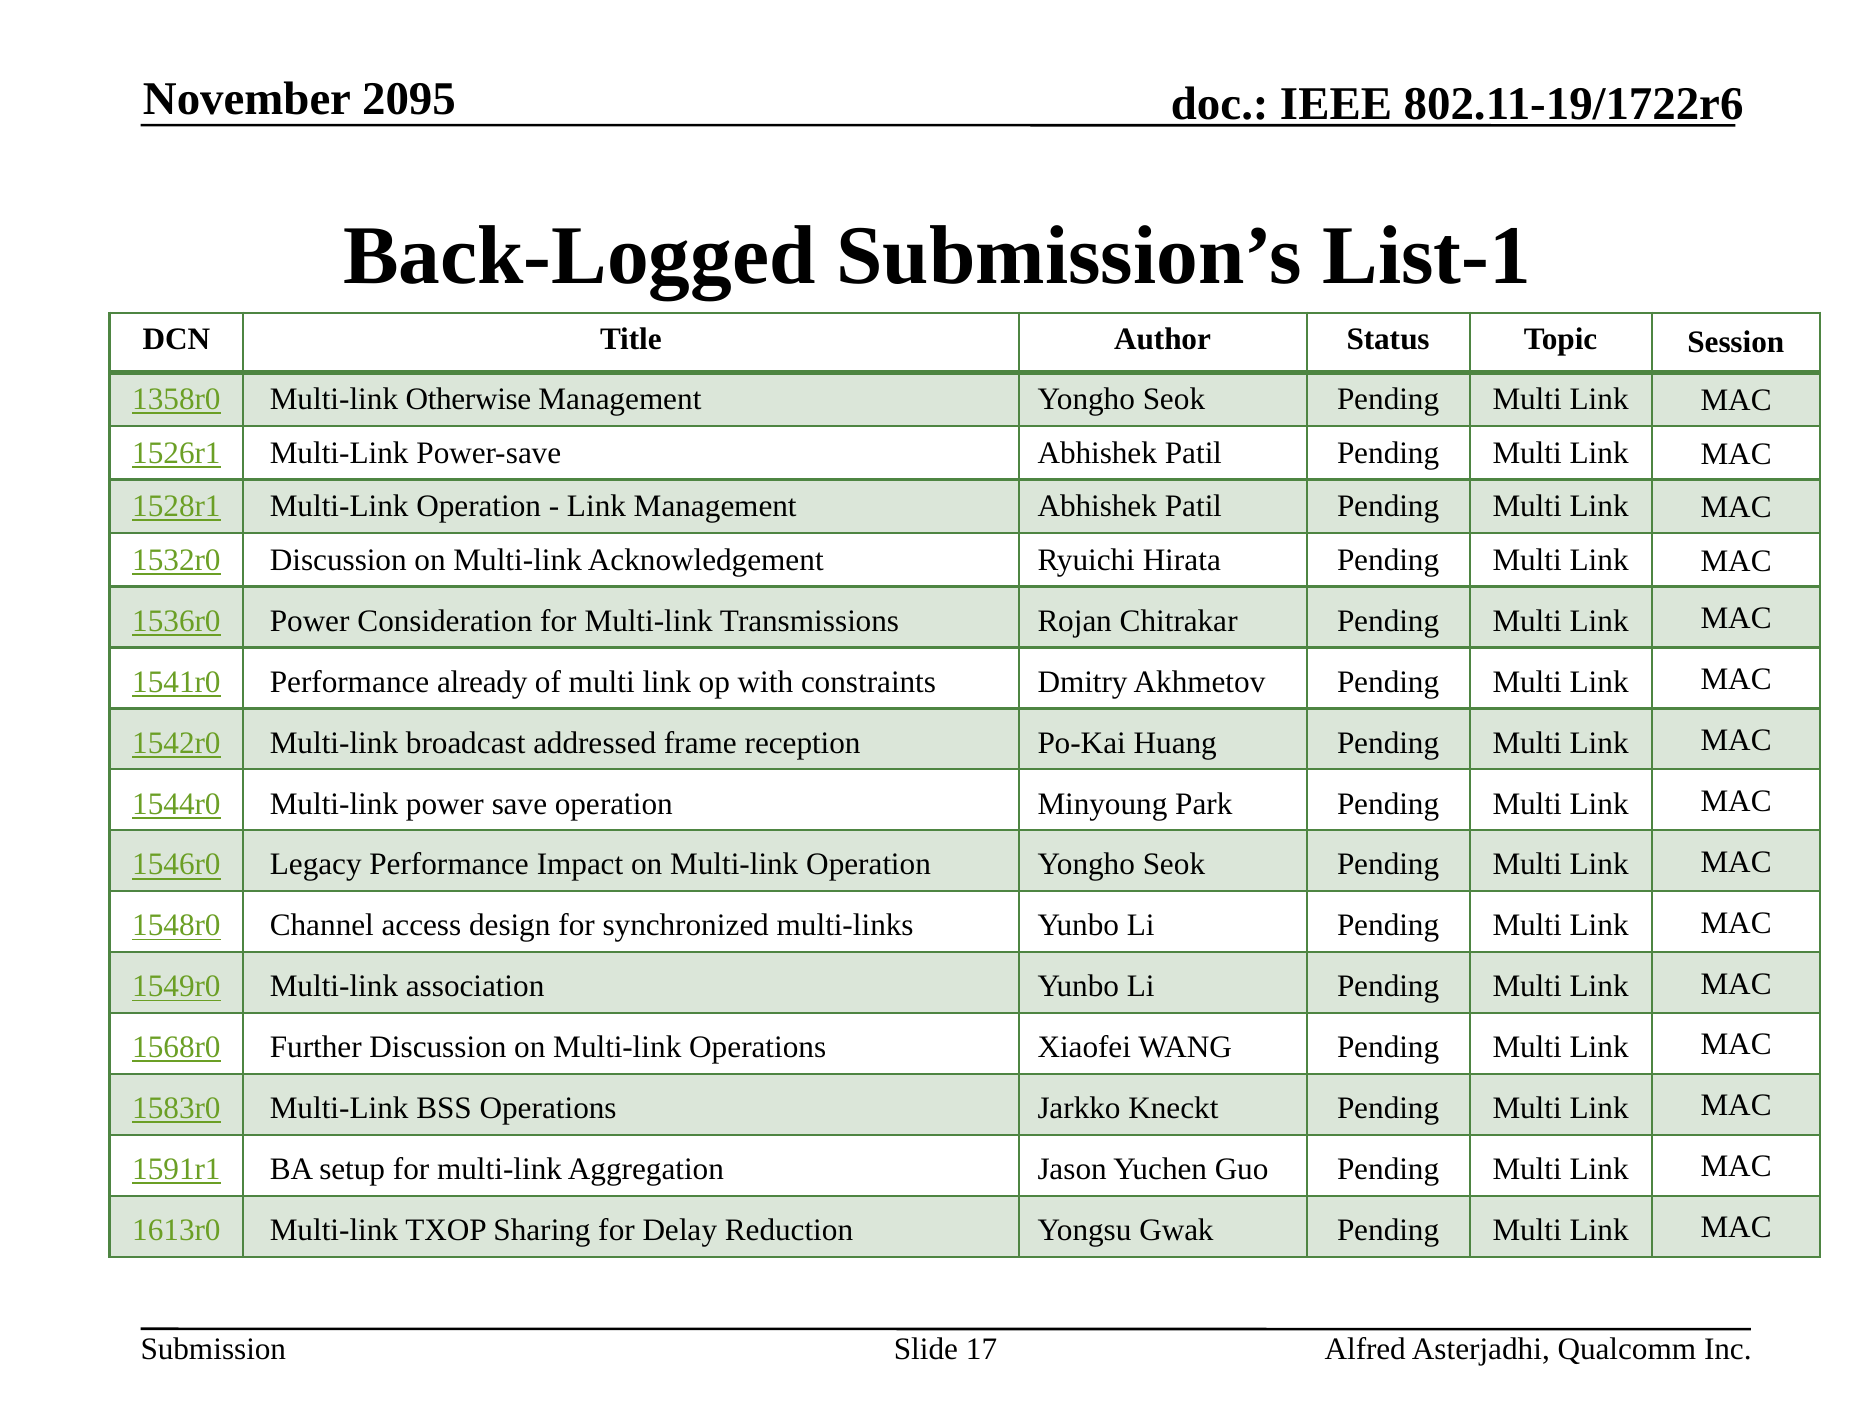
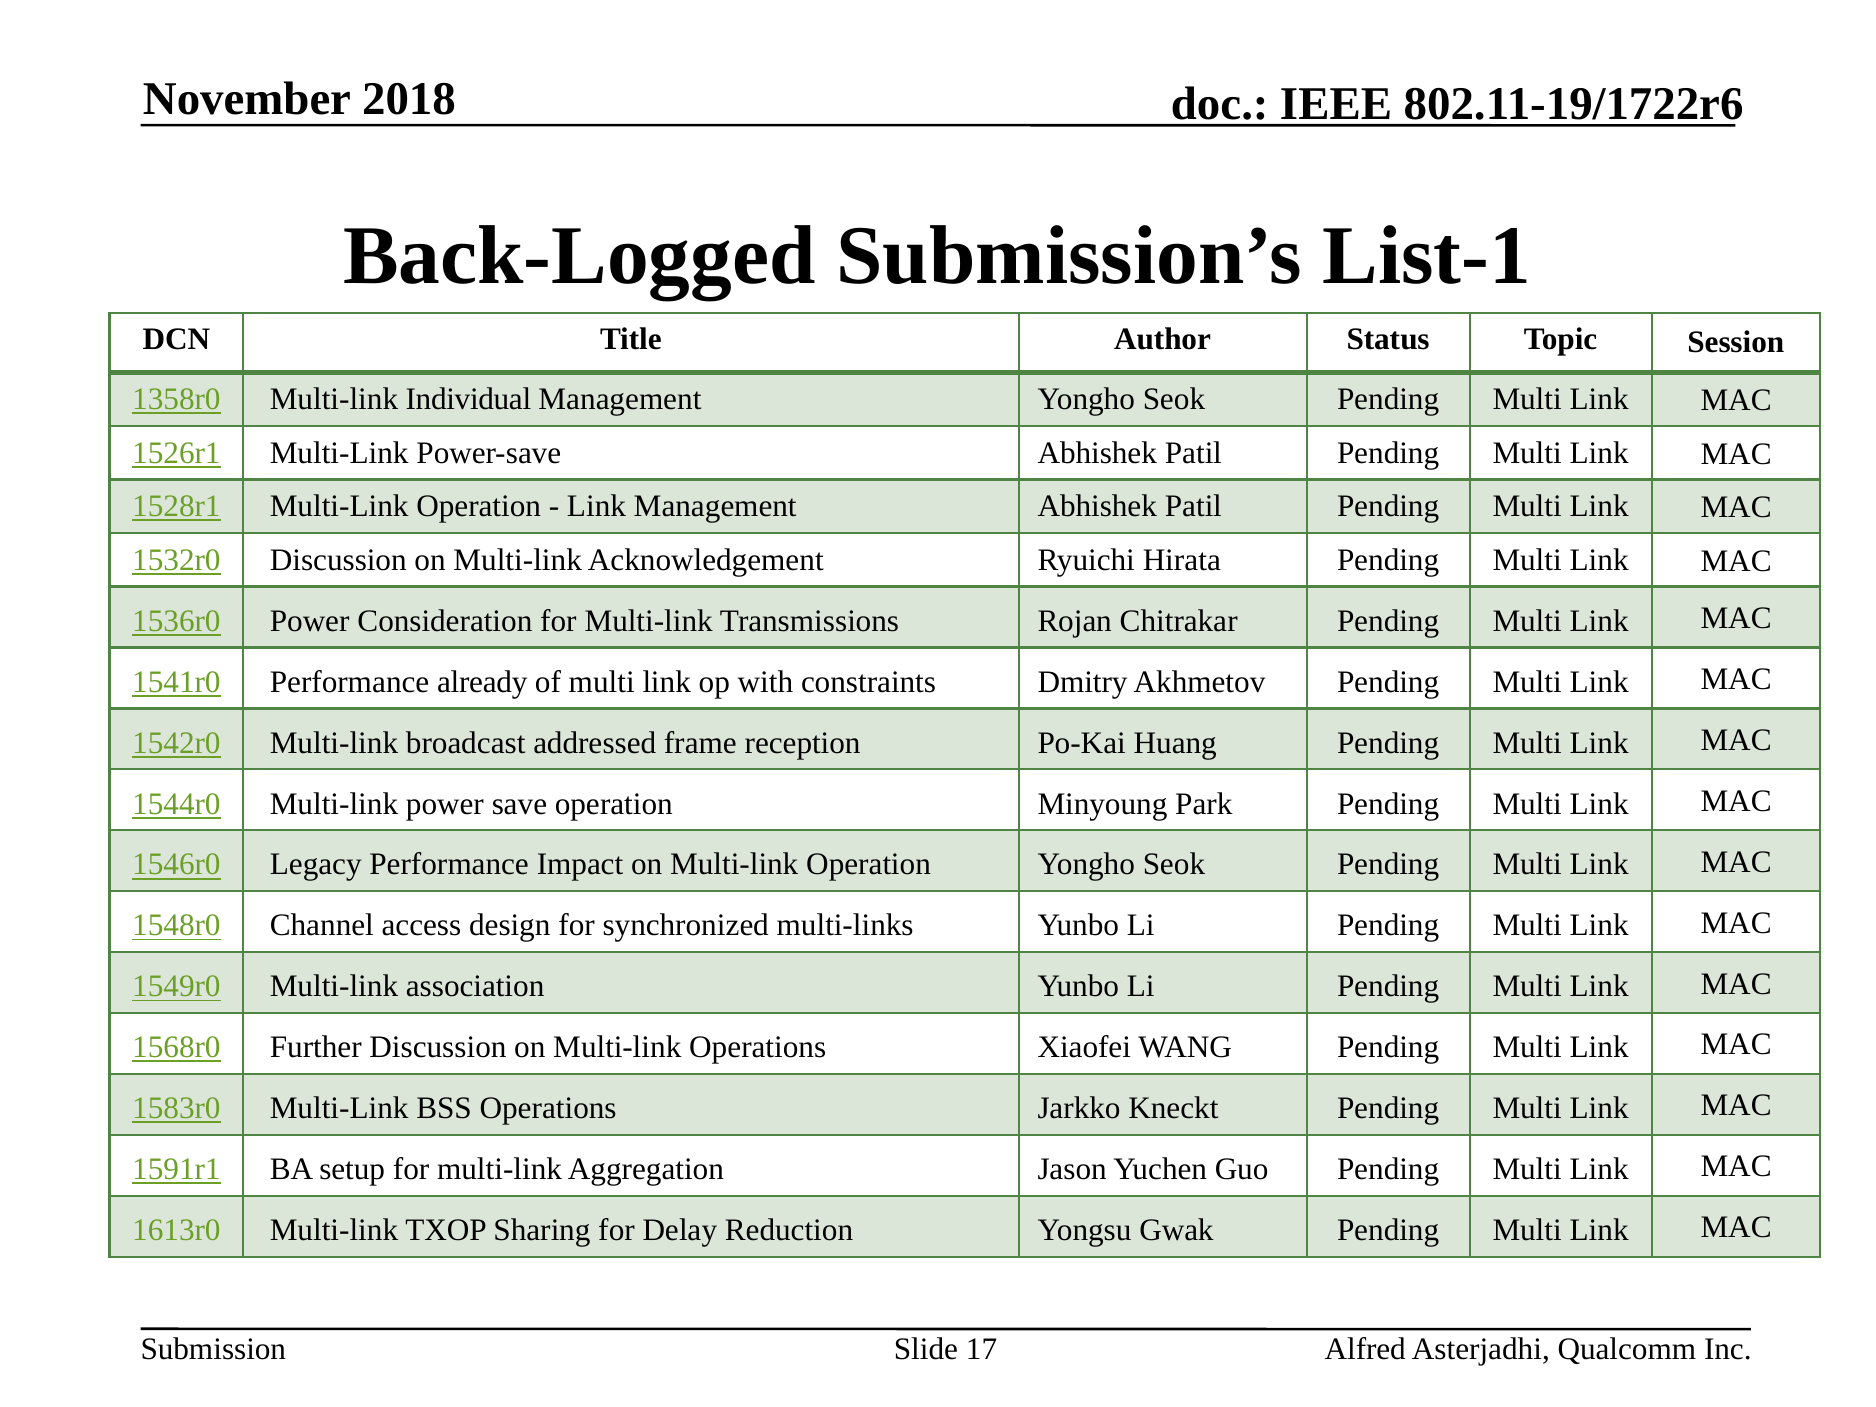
2095: 2095 -> 2018
Otherwise: Otherwise -> Individual
